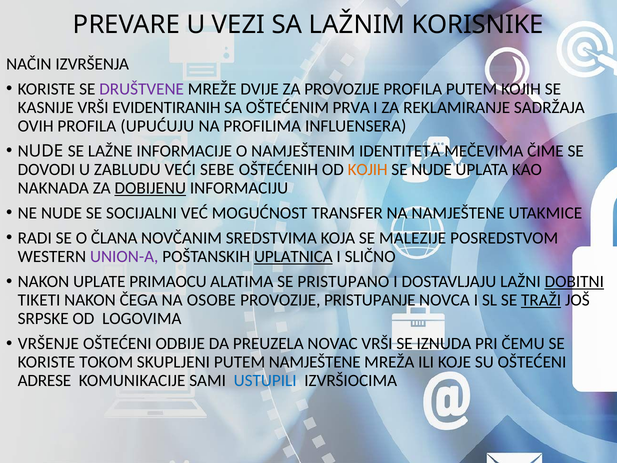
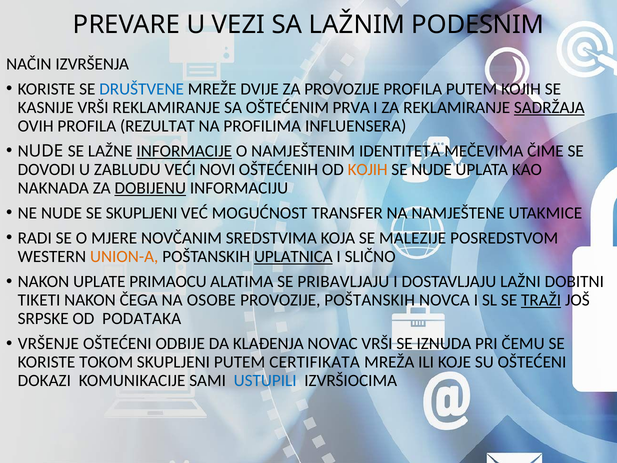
KORISNIKE: KORISNIKE -> PODESNIM
DRUŠTVENE colour: purple -> blue
VRŠI EVIDENTIRANIH: EVIDENTIRANIH -> REKLAMIRANJE
SADRŽAJA underline: none -> present
UPUĆUJU: UPUĆUJU -> REZULTAT
INFORMACIJE underline: none -> present
SEBE: SEBE -> NOVI
SE SOCIJALNI: SOCIJALNI -> SKUPLJENI
ČLANA: ČLANA -> MJERE
UNION-A colour: purple -> orange
PRISTUPANO: PRISTUPANO -> PRIBAVLJAJU
DOBITNI underline: present -> none
PROVOZIJE PRISTUPANJE: PRISTUPANJE -> POŠTANSKIH
LOGOVIMA: LOGOVIMA -> PODATAKA
PREUZELA: PREUZELA -> KLAĐENJA
PUTEM NAMJEŠTENE: NAMJEŠTENE -> CERTIFIKATA
ADRESE: ADRESE -> DOKAZI
